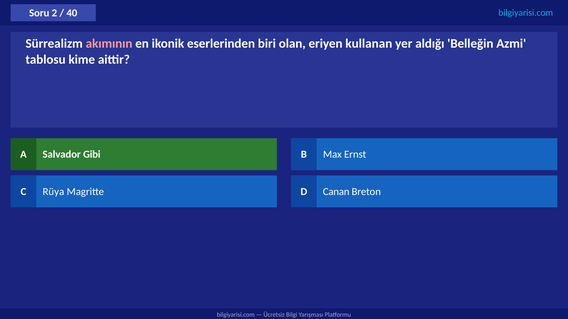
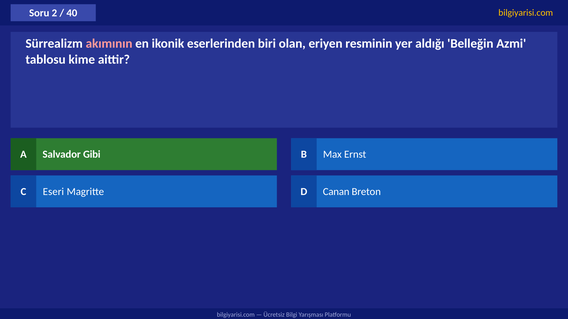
bilgiyarisi.com at (526, 13) colour: light blue -> yellow
kullanan: kullanan -> resminin
Rüya: Rüya -> Eseri
